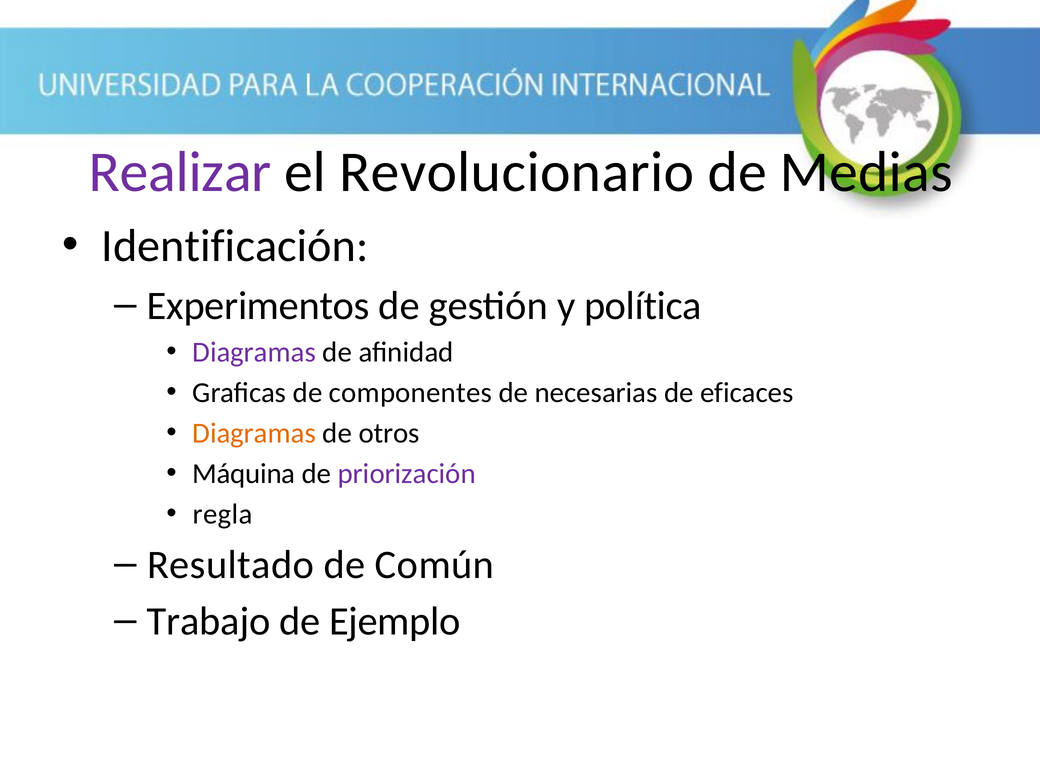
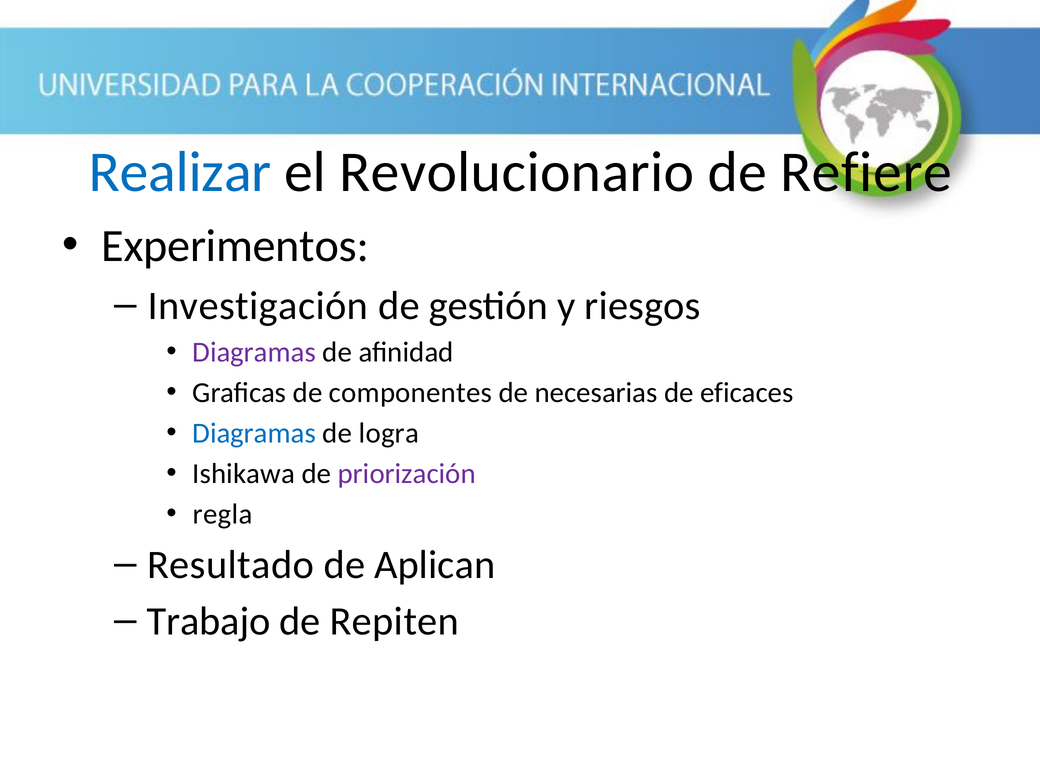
Realizar colour: purple -> blue
Medias: Medias -> Refiere
Identificación: Identificación -> Experimentos
Experimentos: Experimentos -> Investigación
política: política -> riesgos
Diagramas at (254, 433) colour: orange -> blue
otros: otros -> logra
Máquina: Máquina -> Ishikawa
Común: Común -> Aplican
Ejemplo: Ejemplo -> Repiten
